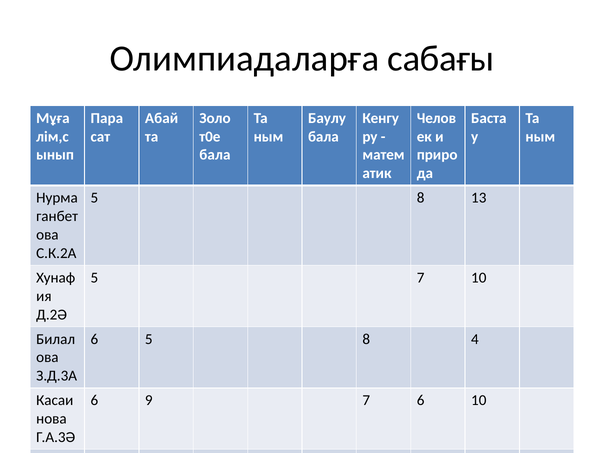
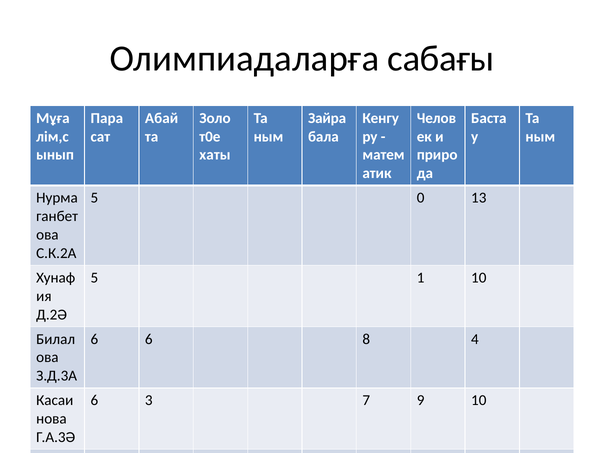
Баулу: Баулу -> Зайра
бала at (215, 155): бала -> хаты
8 at (421, 198): 8 -> 0
5 7: 7 -> 1
6 5: 5 -> 6
6 9: 9 -> 3
7 6: 6 -> 9
